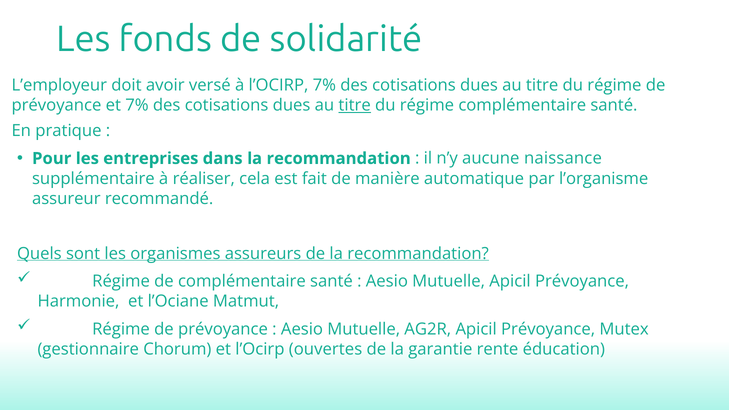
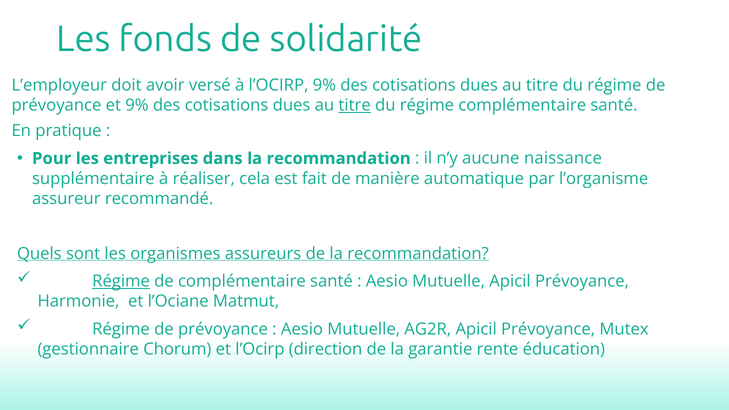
l’OCIRP 7%: 7% -> 9%
et 7%: 7% -> 9%
Régime at (121, 281) underline: none -> present
ouvertes: ouvertes -> direction
